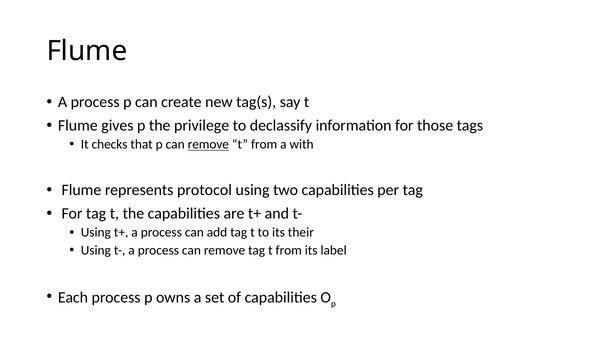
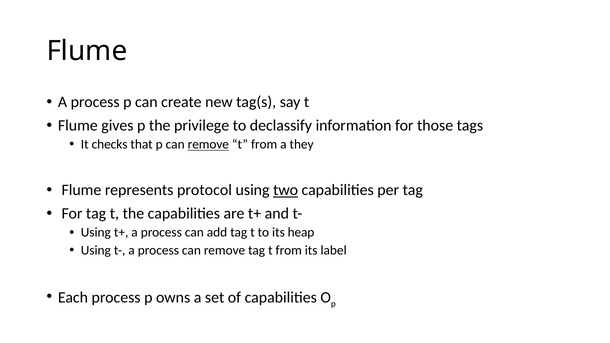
with: with -> they
two underline: none -> present
their: their -> heap
